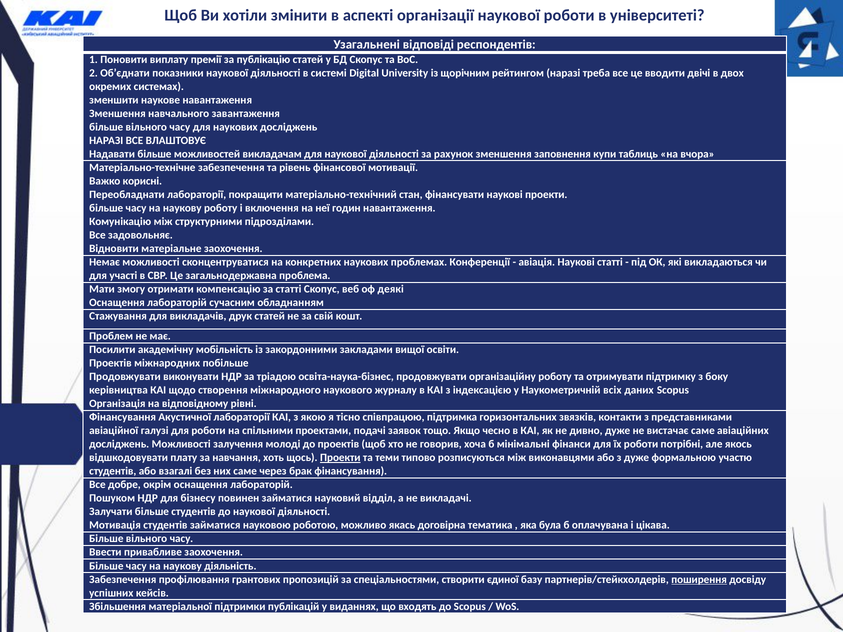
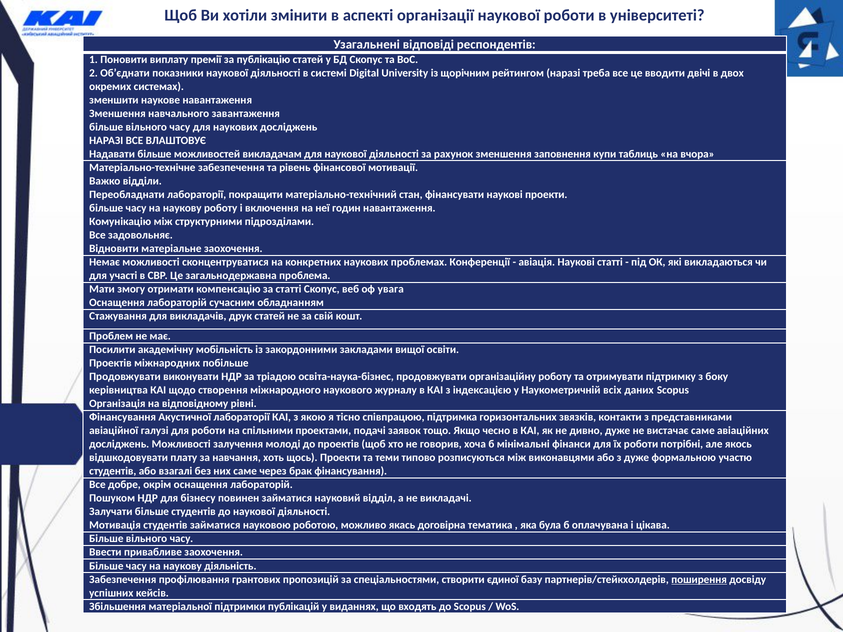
корисні: корисні -> відділи
деякі: деякі -> увага
Проекти at (340, 458) underline: present -> none
